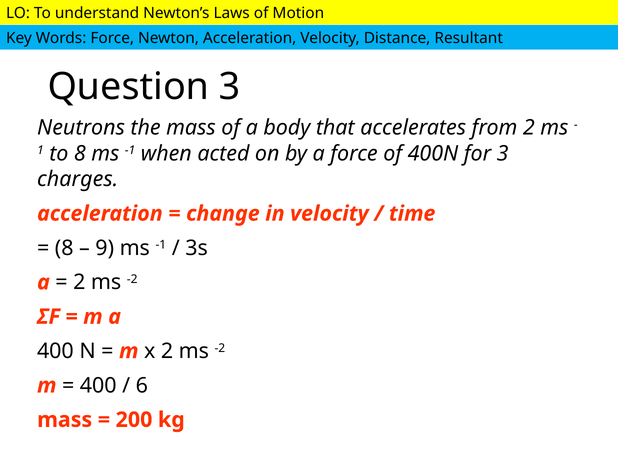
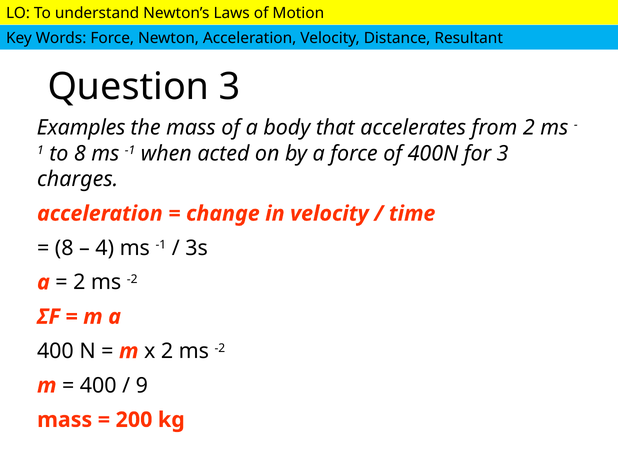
Neutrons: Neutrons -> Examples
9: 9 -> 4
6: 6 -> 9
